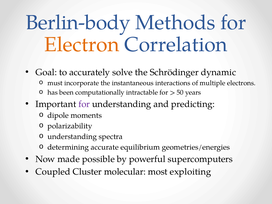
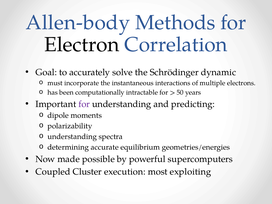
Berlin-body: Berlin-body -> Allen-body
Electron colour: orange -> black
molecular: molecular -> execution
